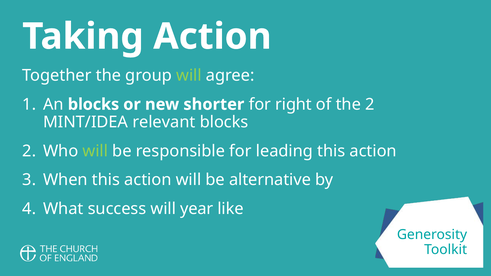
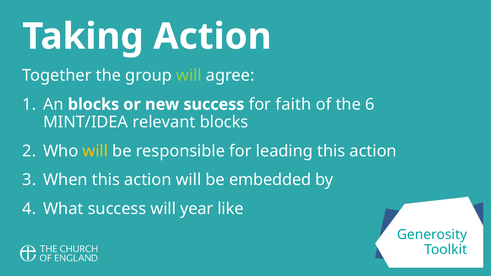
new shorter: shorter -> success
right: right -> faith
the 2: 2 -> 6
will at (95, 151) colour: light green -> yellow
alternative: alternative -> embedded
